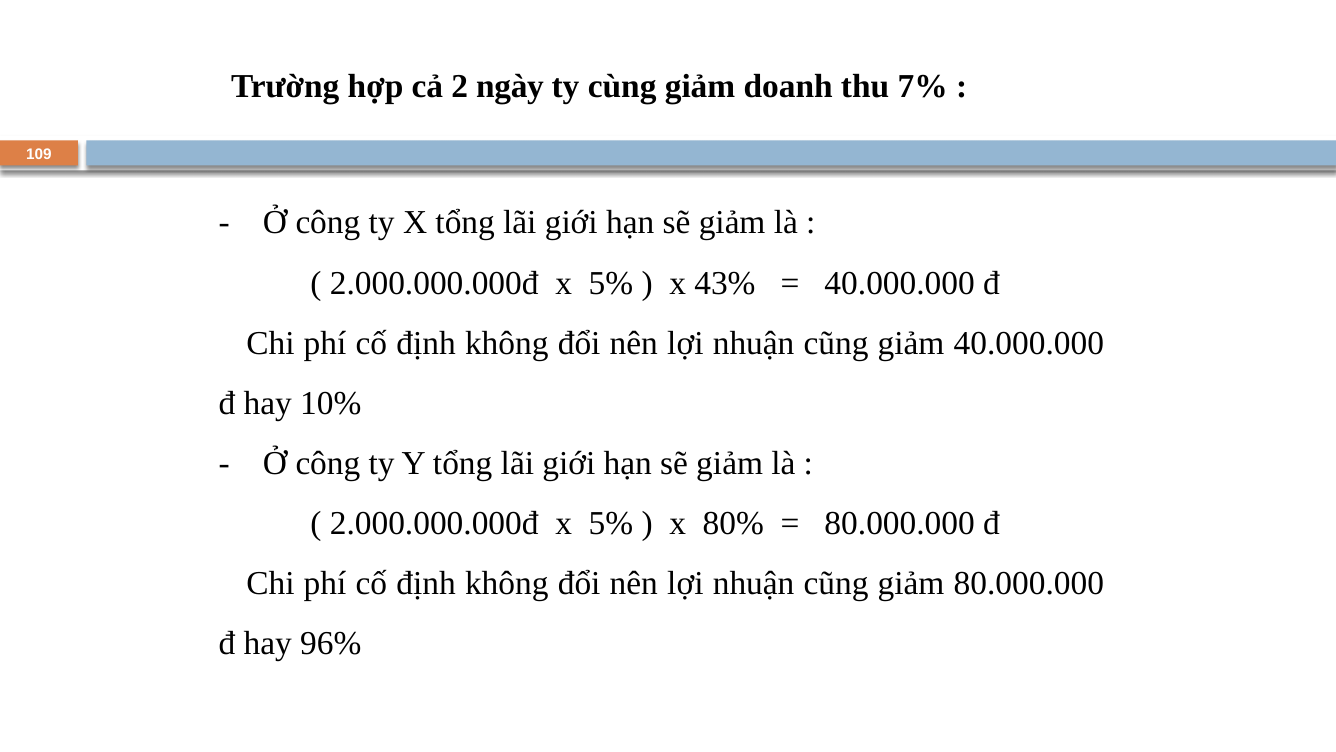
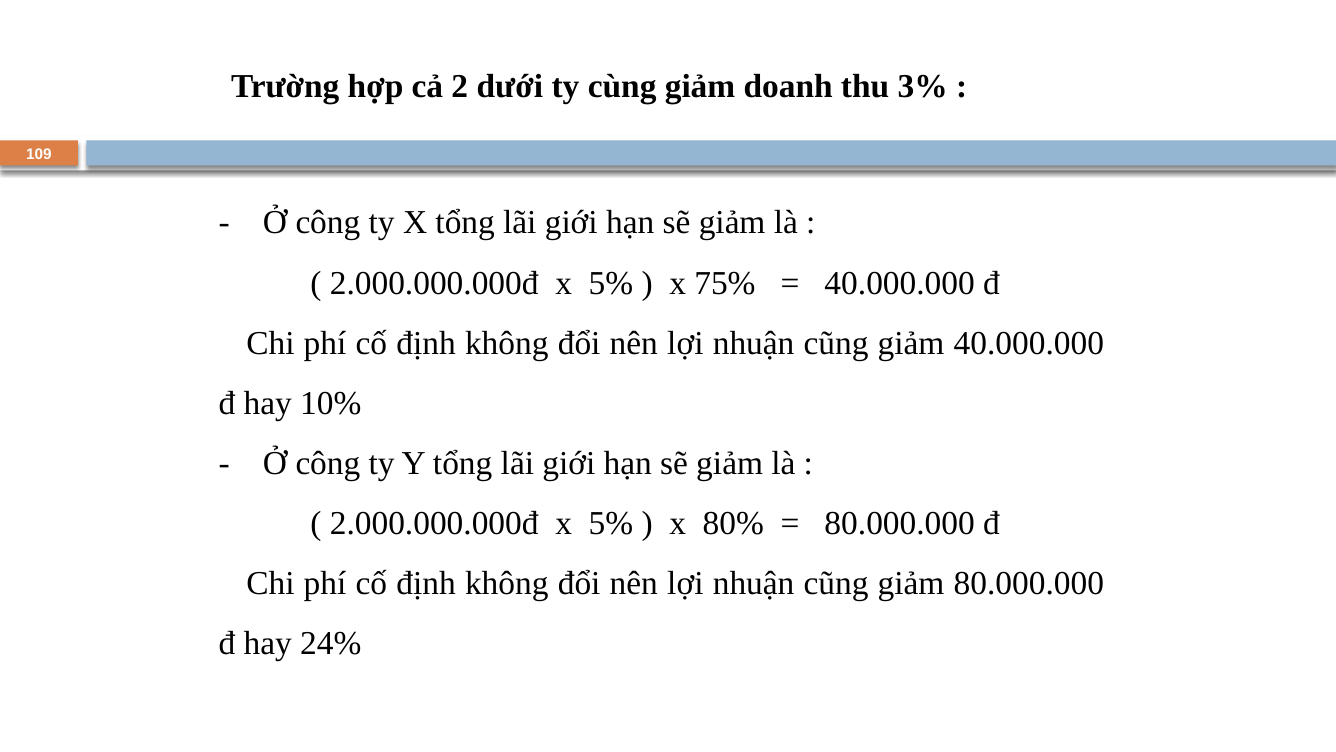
ngày: ngày -> dưới
7%: 7% -> 3%
43%: 43% -> 75%
96%: 96% -> 24%
